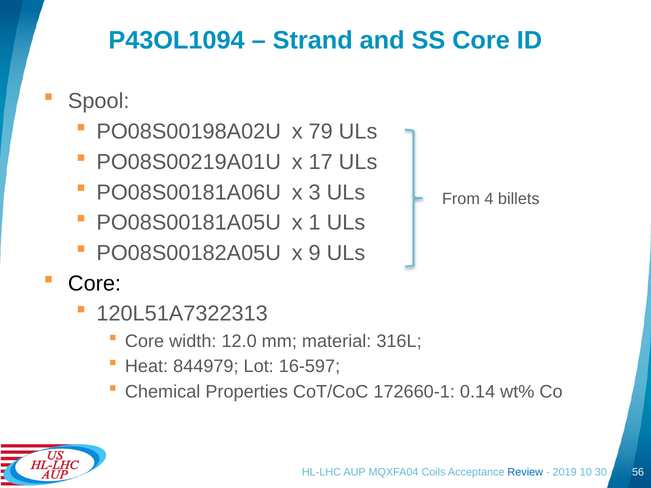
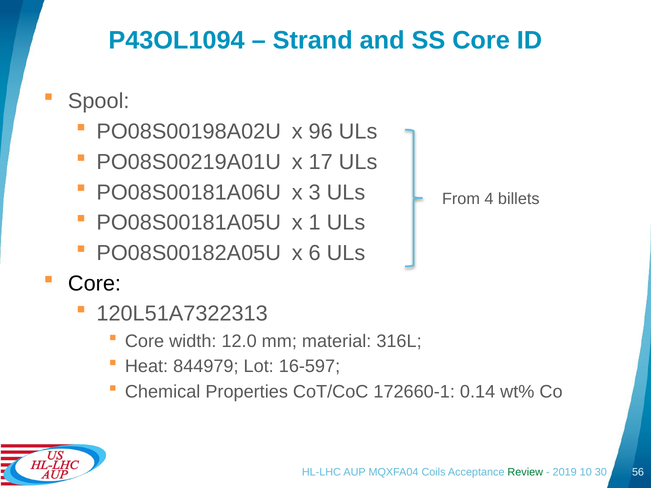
79: 79 -> 96
9: 9 -> 6
Review colour: blue -> green
